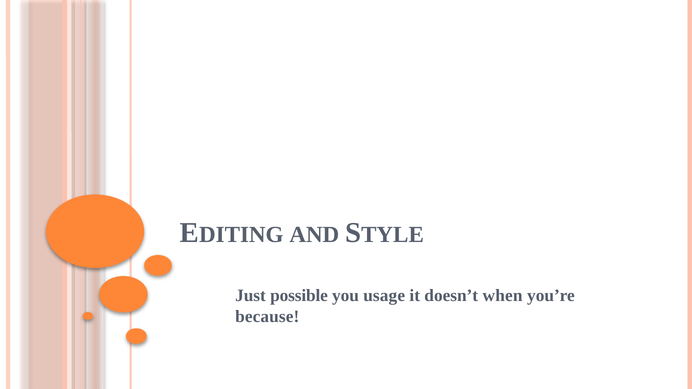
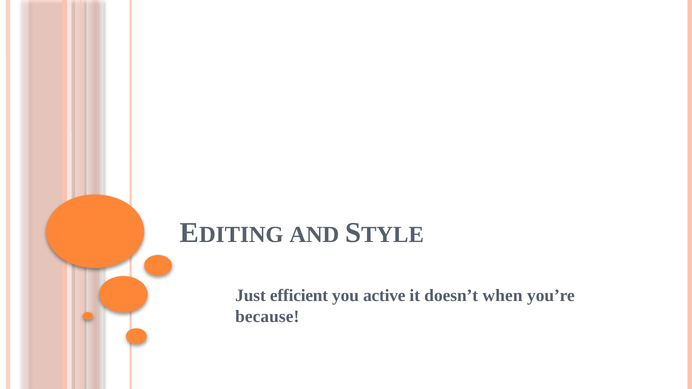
possible: possible -> efficient
usage: usage -> active
